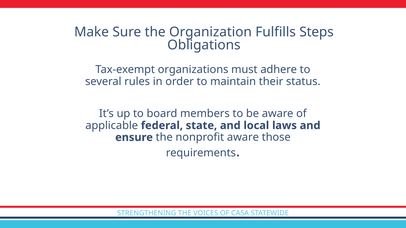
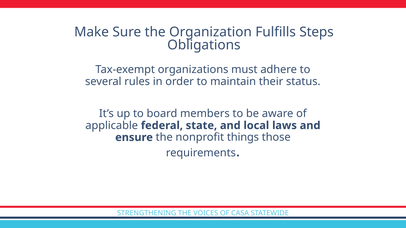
nonprofit aware: aware -> things
